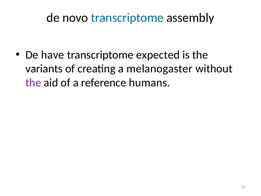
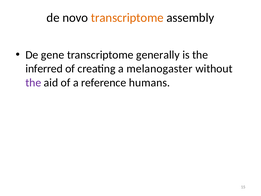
transcriptome at (127, 18) colour: blue -> orange
have: have -> gene
expected: expected -> generally
variants: variants -> inferred
